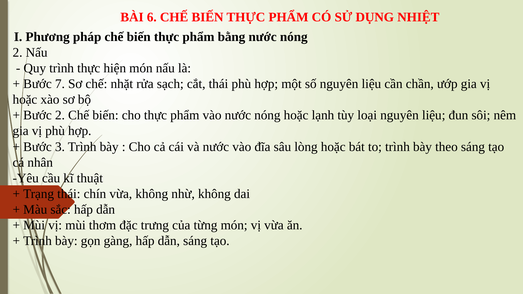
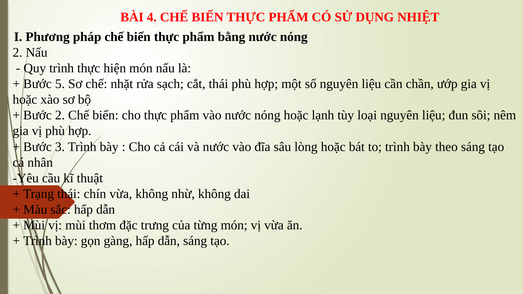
6: 6 -> 4
7: 7 -> 5
